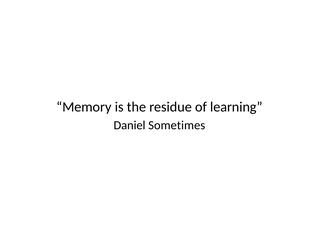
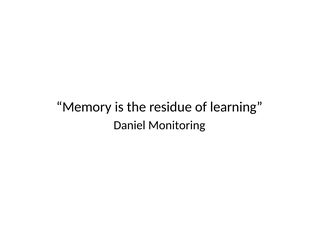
Sometimes: Sometimes -> Monitoring
